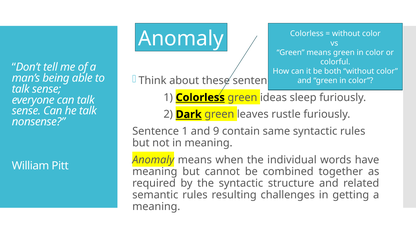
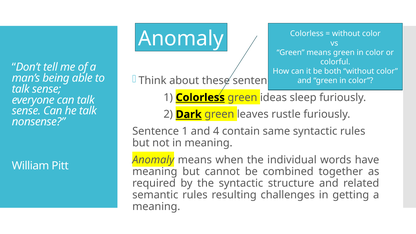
9: 9 -> 4
